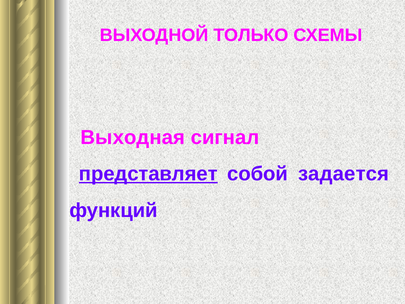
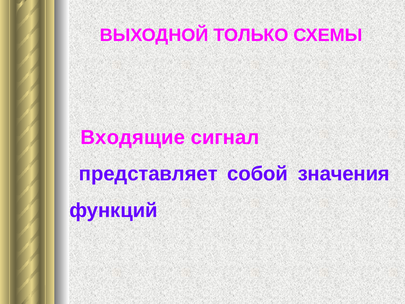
Выходная: Выходная -> Входящие
представляет underline: present -> none
задается: задается -> значения
